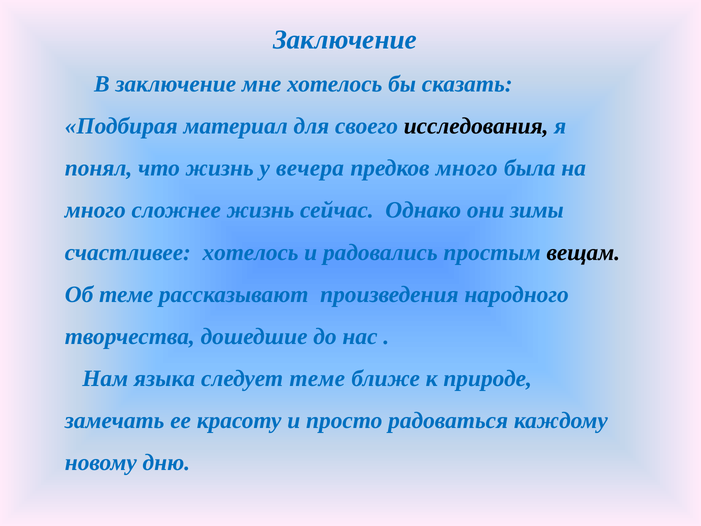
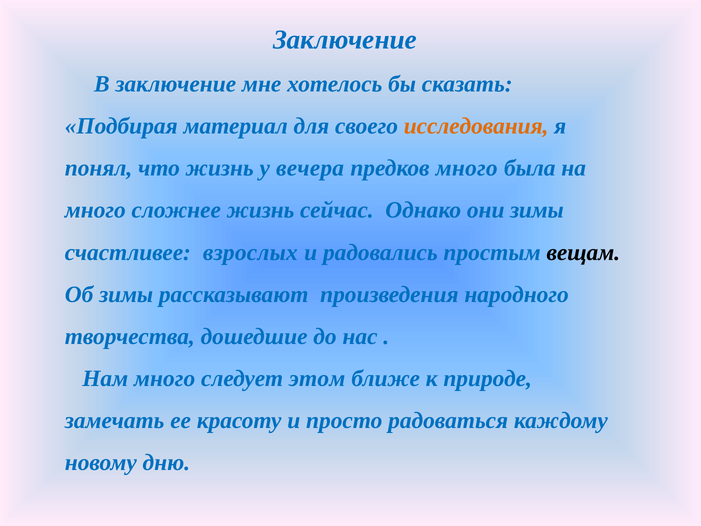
исследования colour: black -> orange
счастливее хотелось: хотелось -> взрослых
Об теме: теме -> зимы
Нам языка: языка -> много
следует теме: теме -> этом
